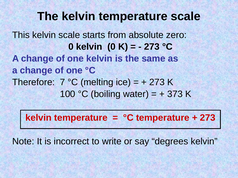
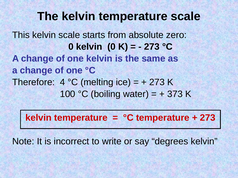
7: 7 -> 4
